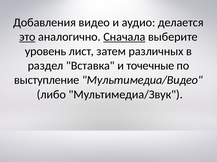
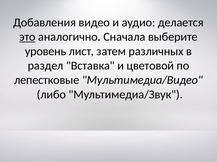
Сначала underline: present -> none
точечные: точечные -> цветовой
выступление: выступление -> лепестковые
